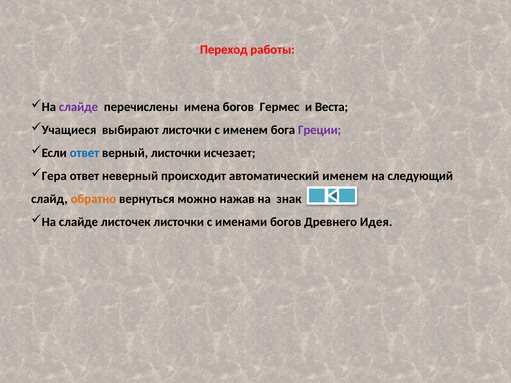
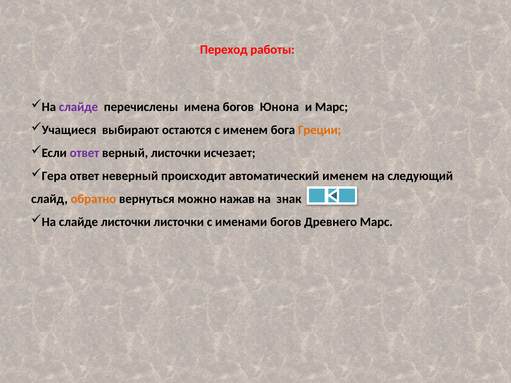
Гермес: Гермес -> Юнона
и Веста: Веста -> Марс
выбирают листочки: листочки -> остаются
Греции colour: purple -> orange
ответ at (84, 153) colour: blue -> purple
слайде листочек: листочек -> листочки
Древнего Идея: Идея -> Марс
